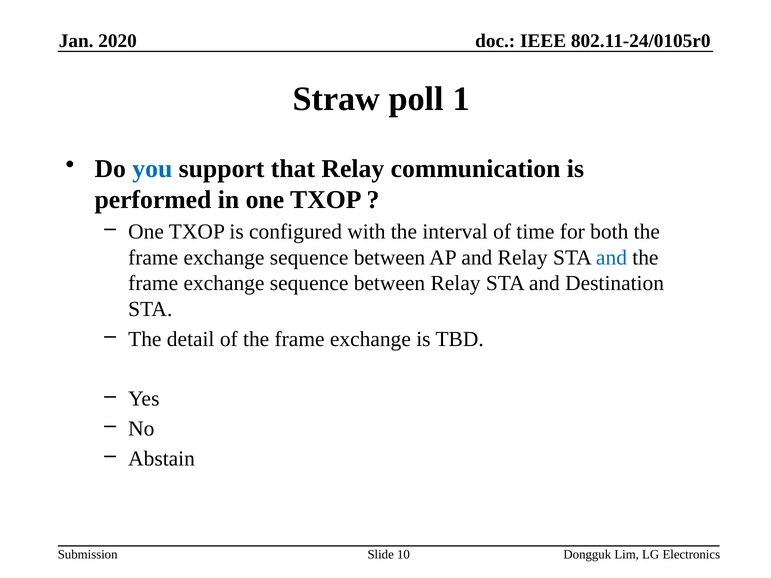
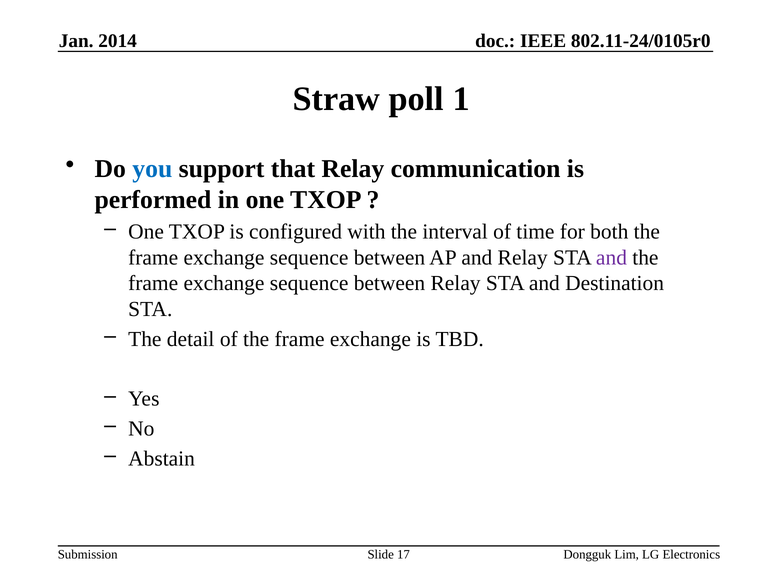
2020: 2020 -> 2014
and at (611, 258) colour: blue -> purple
10: 10 -> 17
